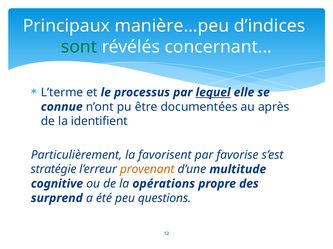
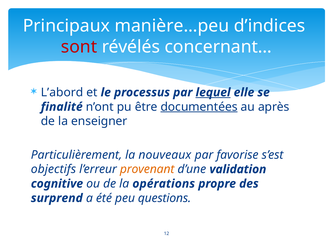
sont colour: green -> red
L’terme: L’terme -> L’abord
connue: connue -> finalité
documentées underline: none -> present
identifient: identifient -> enseigner
favorisent: favorisent -> nouveaux
stratégie: stratégie -> objectifs
multitude: multitude -> validation
